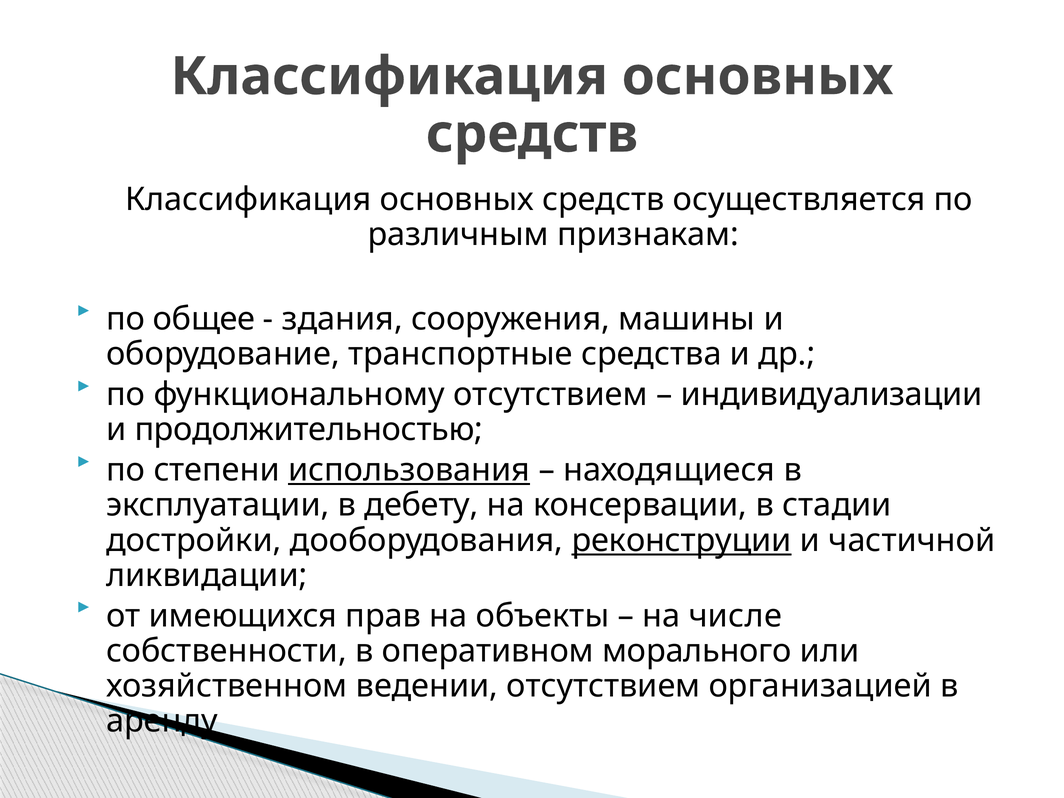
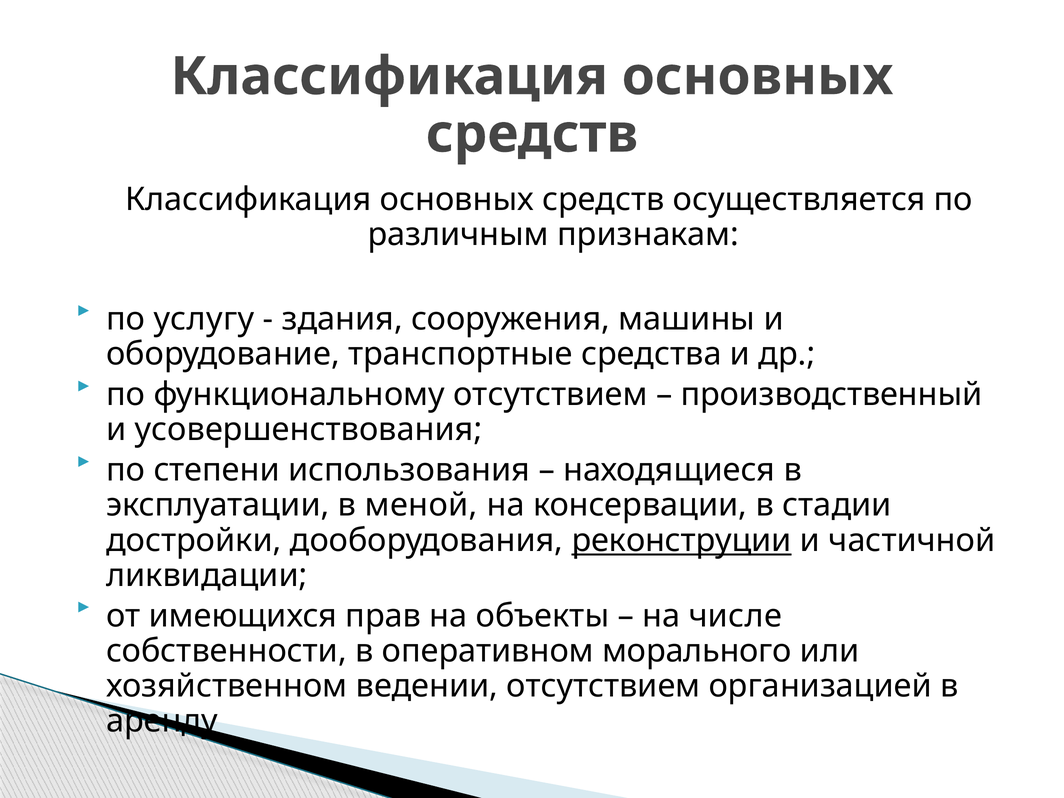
общее: общее -> услугу
индивидуализации: индивидуализации -> производственный
продолжительностью: продолжительностью -> усовершенствования
использования underline: present -> none
дебету: дебету -> меной
